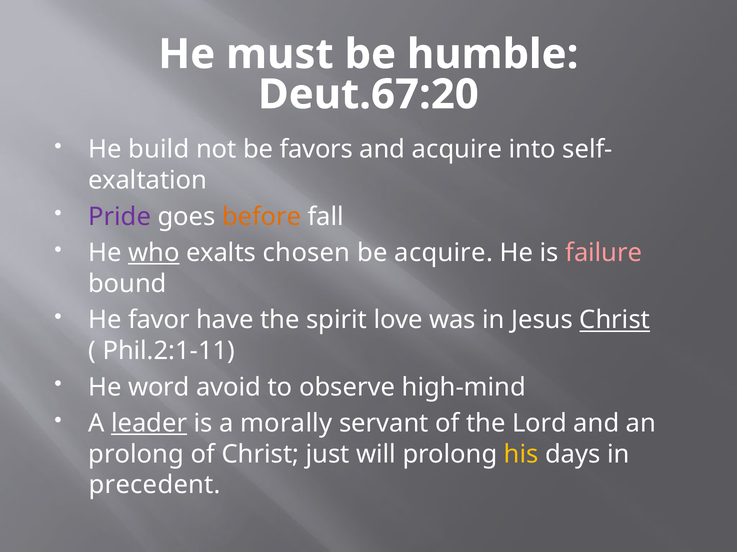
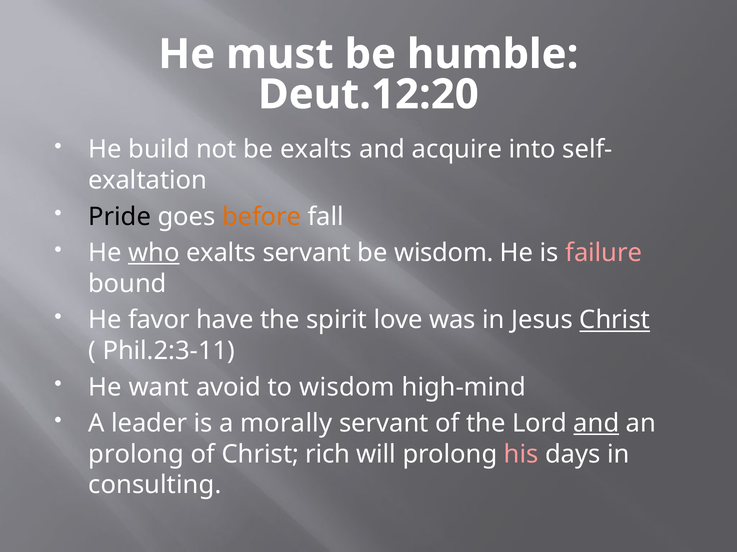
Deut.67:20: Deut.67:20 -> Deut.12:20
be favors: favors -> exalts
Pride colour: purple -> black
exalts chosen: chosen -> servant
be acquire: acquire -> wisdom
Phil.2:1-11: Phil.2:1-11 -> Phil.2:3-11
word: word -> want
to observe: observe -> wisdom
leader underline: present -> none
and at (596, 424) underline: none -> present
just: just -> rich
his colour: yellow -> pink
precedent: precedent -> consulting
